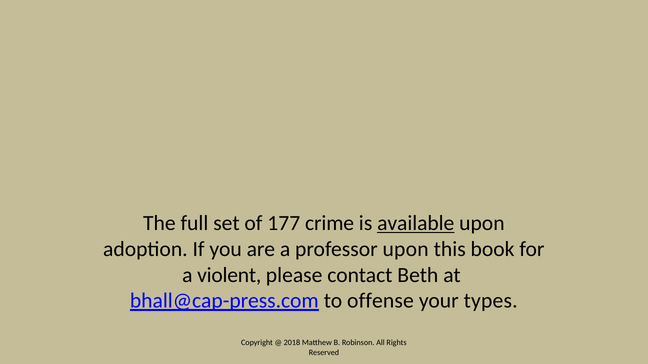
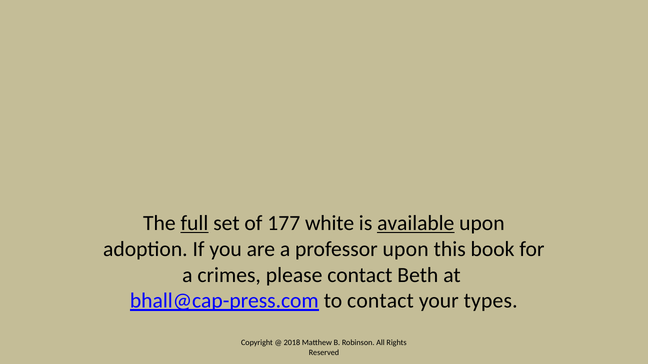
full underline: none -> present
crime: crime -> white
violent: violent -> crimes
to offense: offense -> contact
